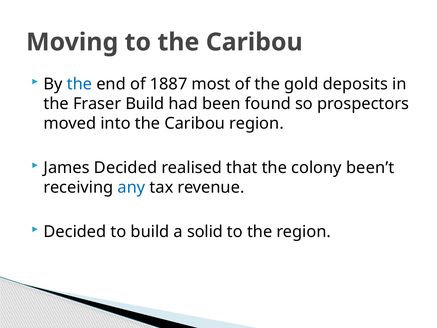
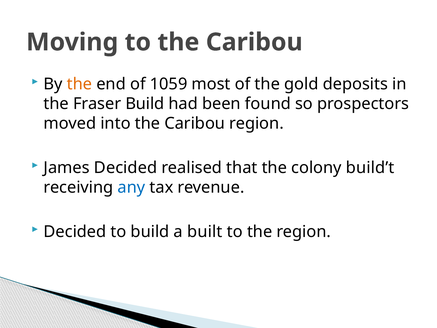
the at (79, 84) colour: blue -> orange
1887: 1887 -> 1059
been’t: been’t -> build’t
solid: solid -> built
